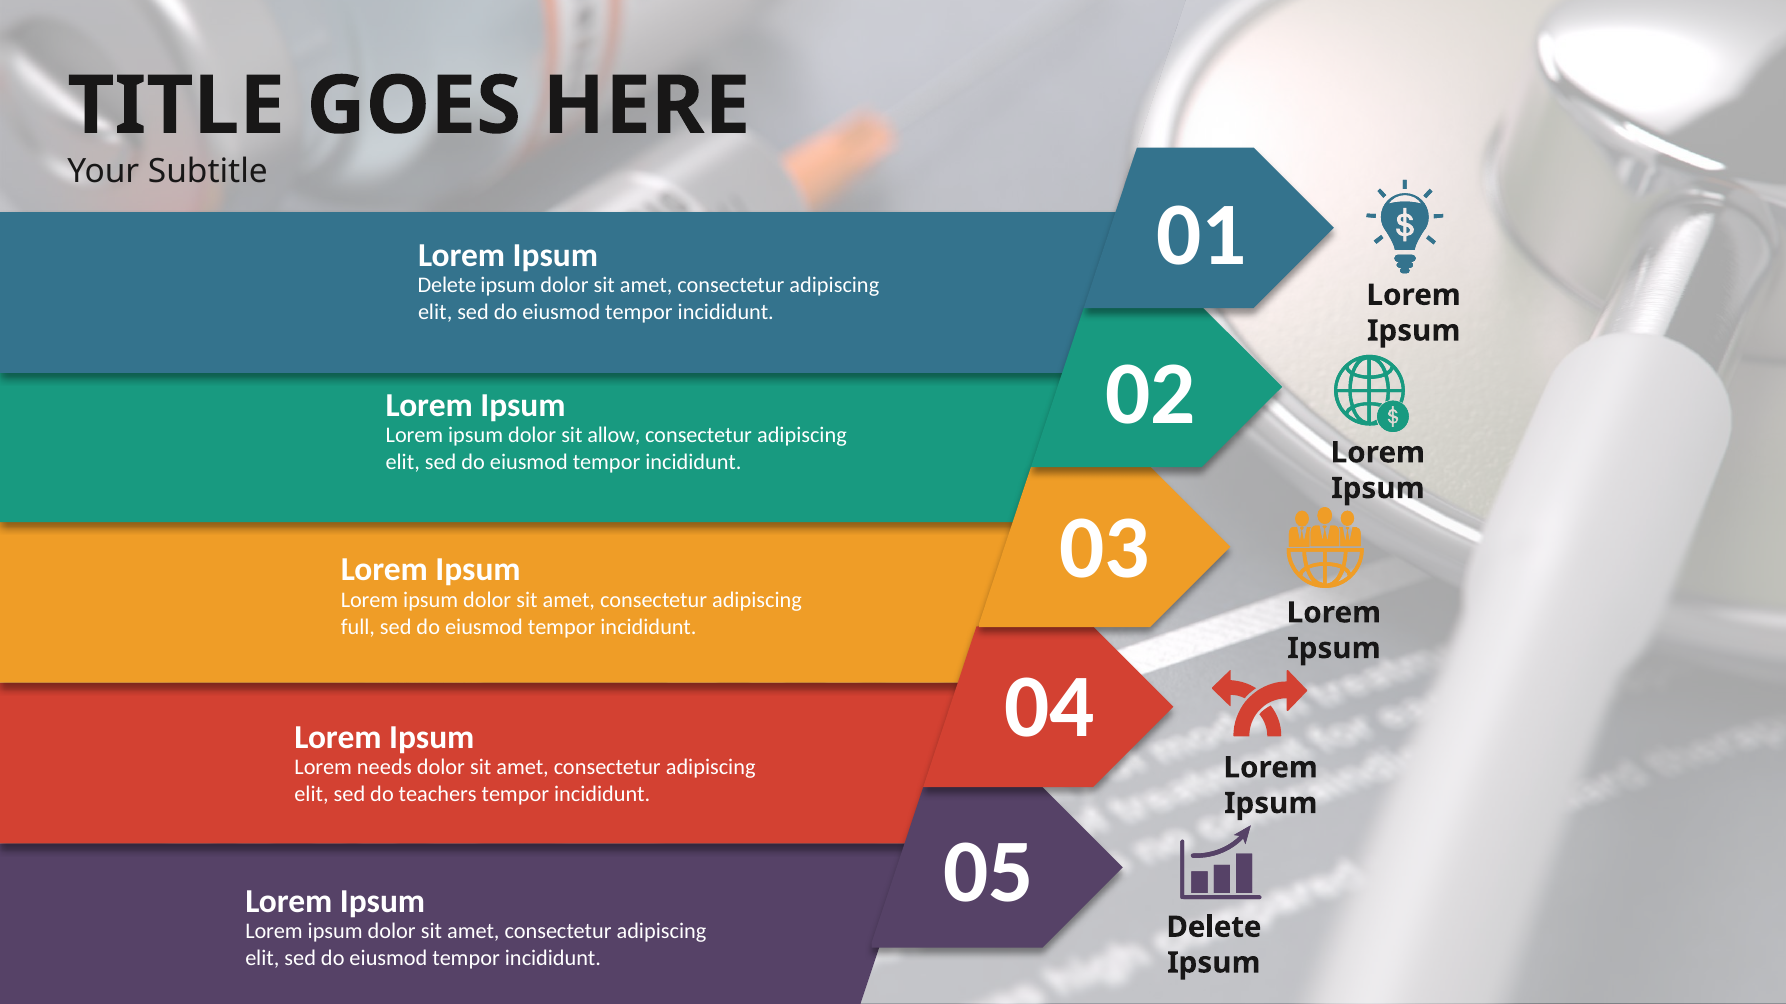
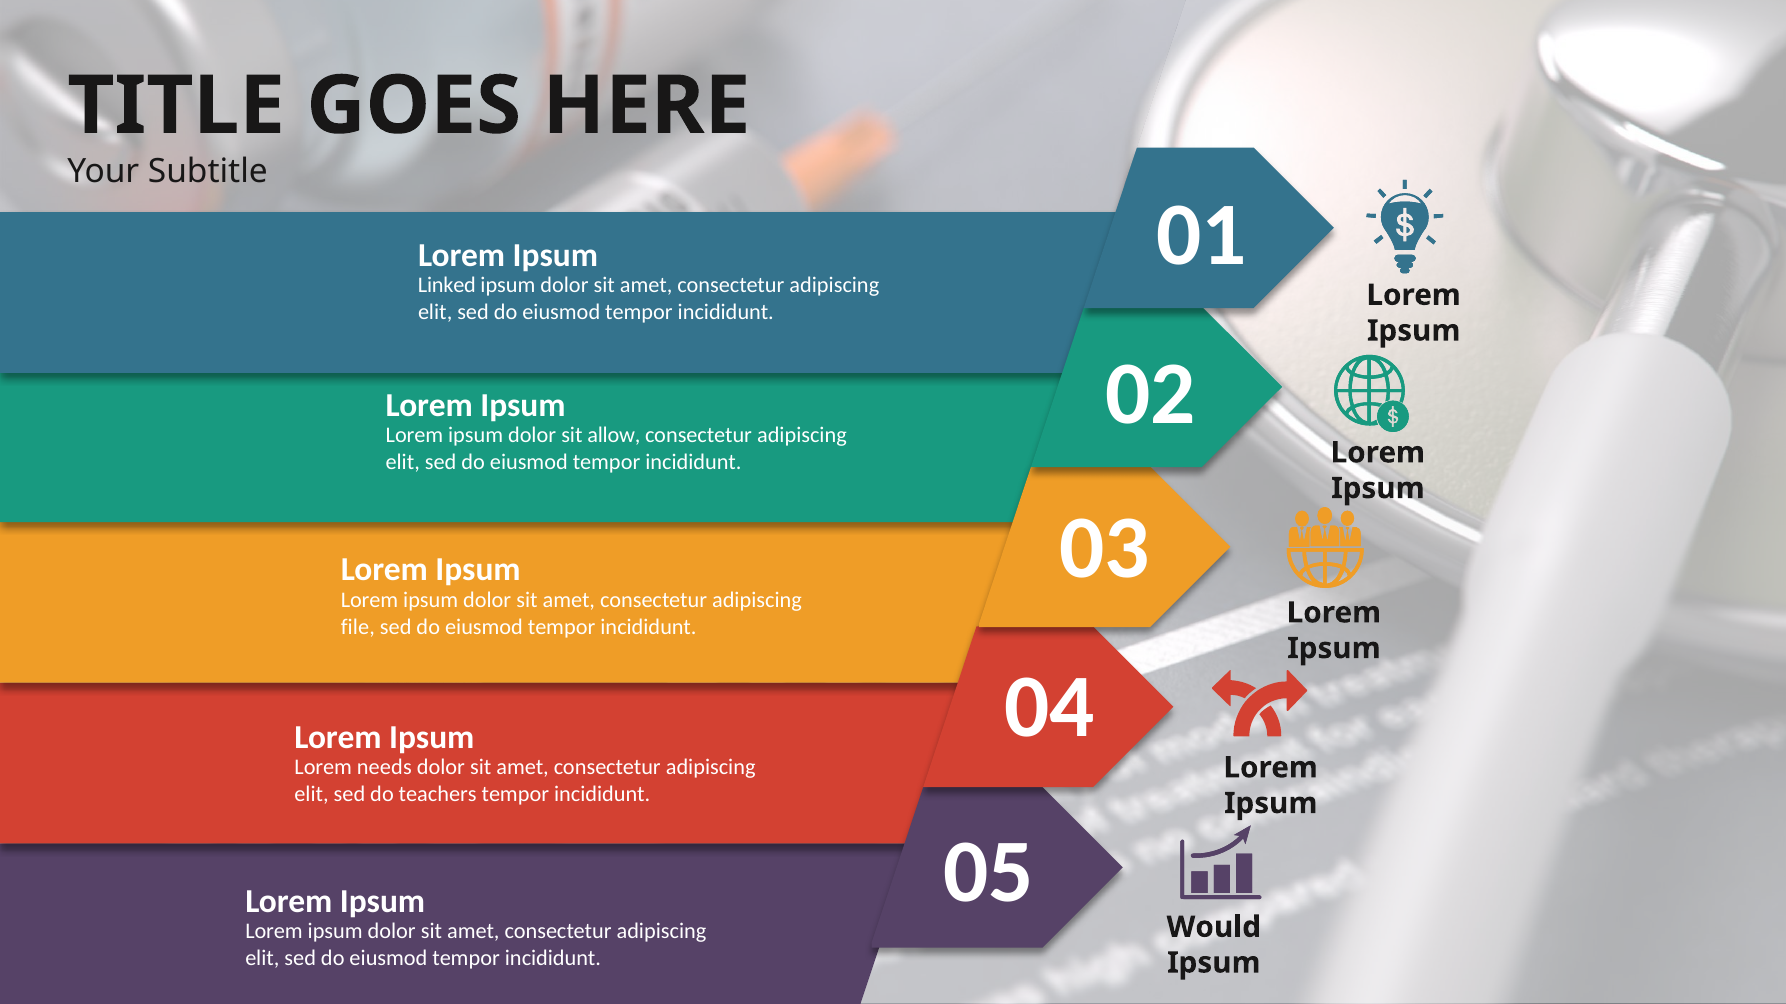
Delete at (447, 285): Delete -> Linked
full: full -> file
Delete at (1214, 928): Delete -> Would
